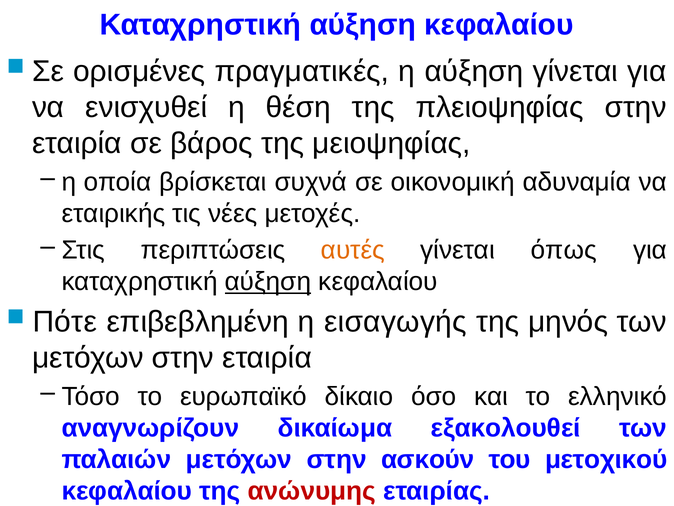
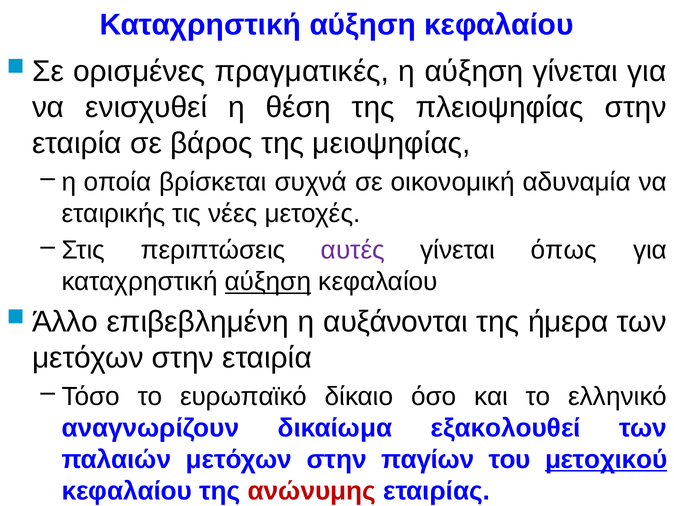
αυτές colour: orange -> purple
Πότε: Πότε -> Άλλο
εισαγωγής: εισαγωγής -> αυξάνονται
μηνός: μηνός -> ήμερα
ασκούν: ασκούν -> παγίων
μετοχικού underline: none -> present
